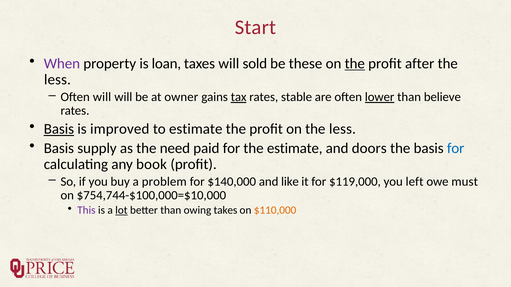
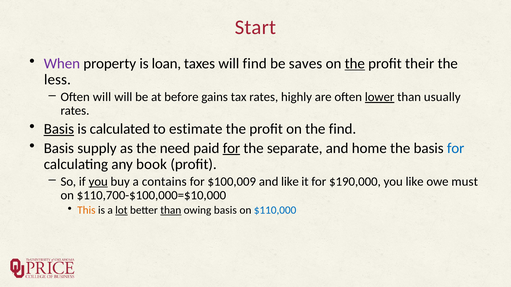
will sold: sold -> find
these: these -> saves
after: after -> their
owner: owner -> before
tax underline: present -> none
stable: stable -> highly
believe: believe -> usually
improved: improved -> calculated
on the less: less -> find
for at (231, 148) underline: none -> present
the estimate: estimate -> separate
doors: doors -> home
you at (98, 182) underline: none -> present
problem: problem -> contains
$140,000: $140,000 -> $100,009
$119,000: $119,000 -> $190,000
you left: left -> like
$754,744-$100,000=$10,000: $754,744-$100,000=$10,000 -> $110,700-$100,000=$10,000
This colour: purple -> orange
than at (171, 211) underline: none -> present
owing takes: takes -> basis
$110,000 colour: orange -> blue
